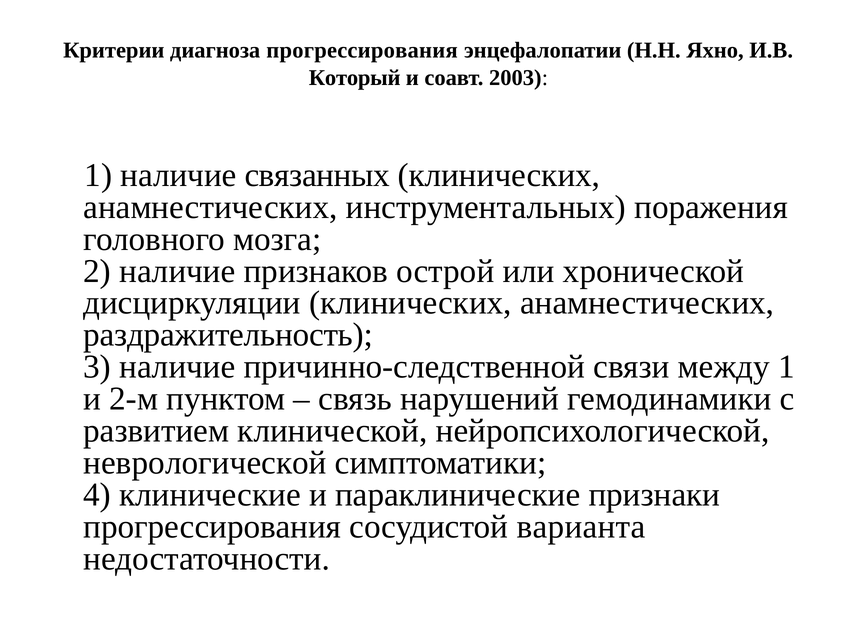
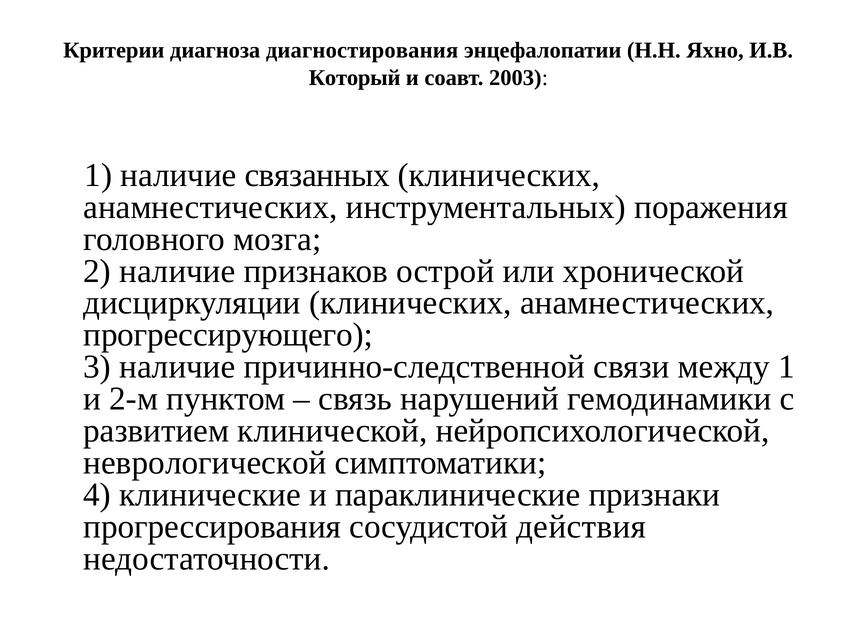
диагноза прогрессирования: прогрессирования -> диагностирования
раздражительность: раздражительность -> прогрессирующего
варианта: варианта -> действия
